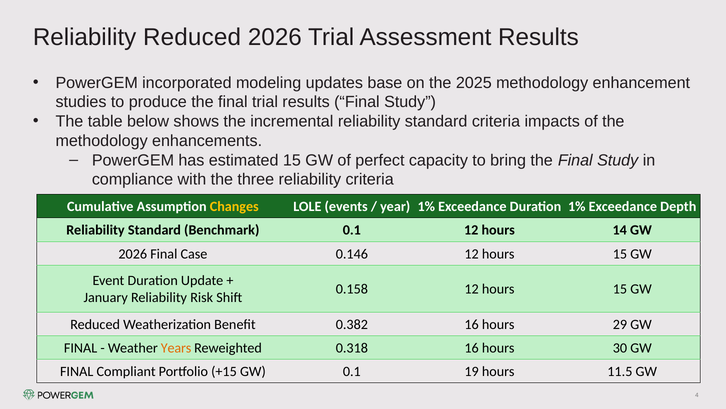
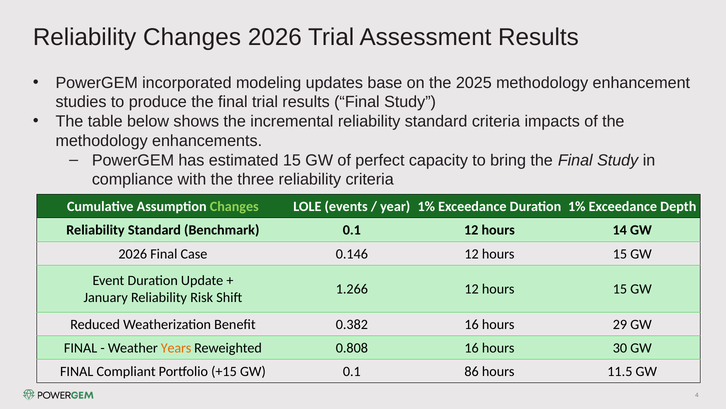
Reliability Reduced: Reduced -> Changes
Changes at (234, 206) colour: yellow -> light green
0.158: 0.158 -> 1.266
0.318: 0.318 -> 0.808
19: 19 -> 86
